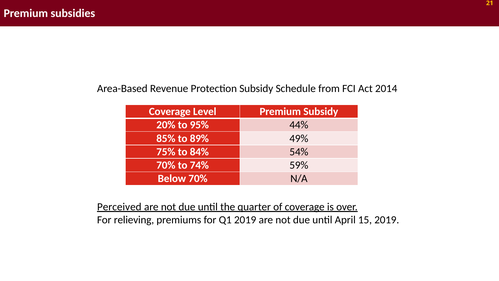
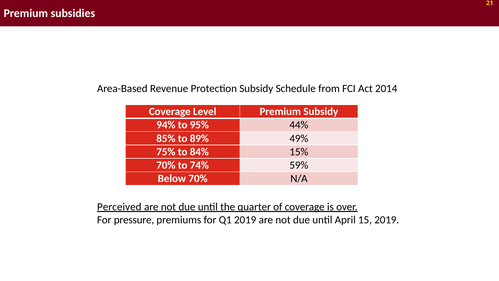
20%: 20% -> 94%
54%: 54% -> 15%
relieving: relieving -> pressure
